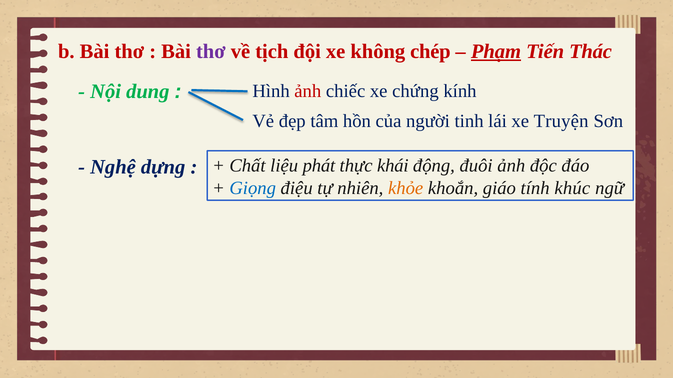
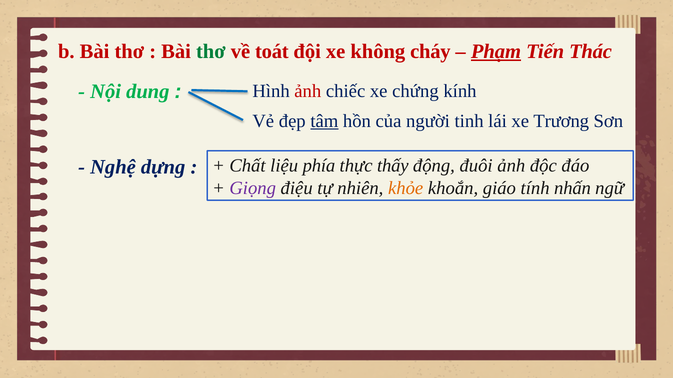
thơ at (211, 51) colour: purple -> green
tịch: tịch -> toát
chép: chép -> cháy
tâm underline: none -> present
Truyện: Truyện -> Trương
phát: phát -> phía
khái: khái -> thấy
Giọng colour: blue -> purple
khúc: khúc -> nhấn
